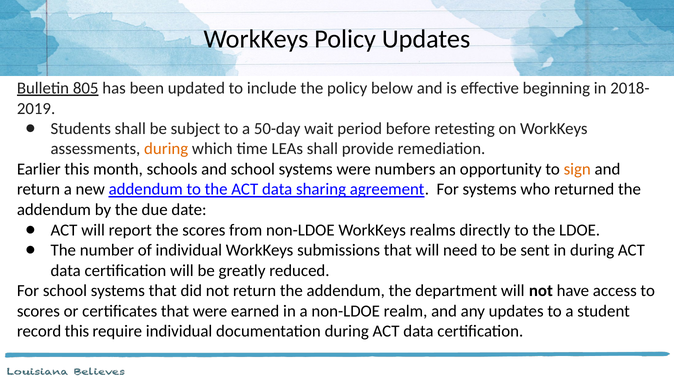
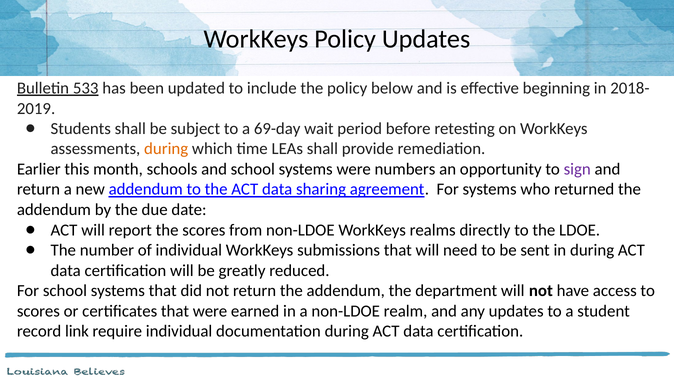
805: 805 -> 533
50-day: 50-day -> 69-day
sign colour: orange -> purple
record this: this -> link
